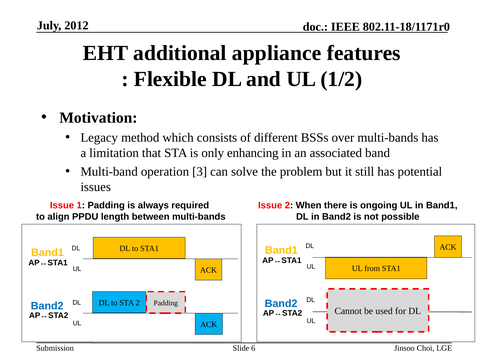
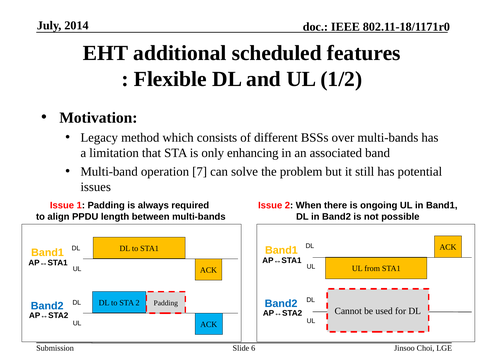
2012: 2012 -> 2014
appliance: appliance -> scheduled
3: 3 -> 7
